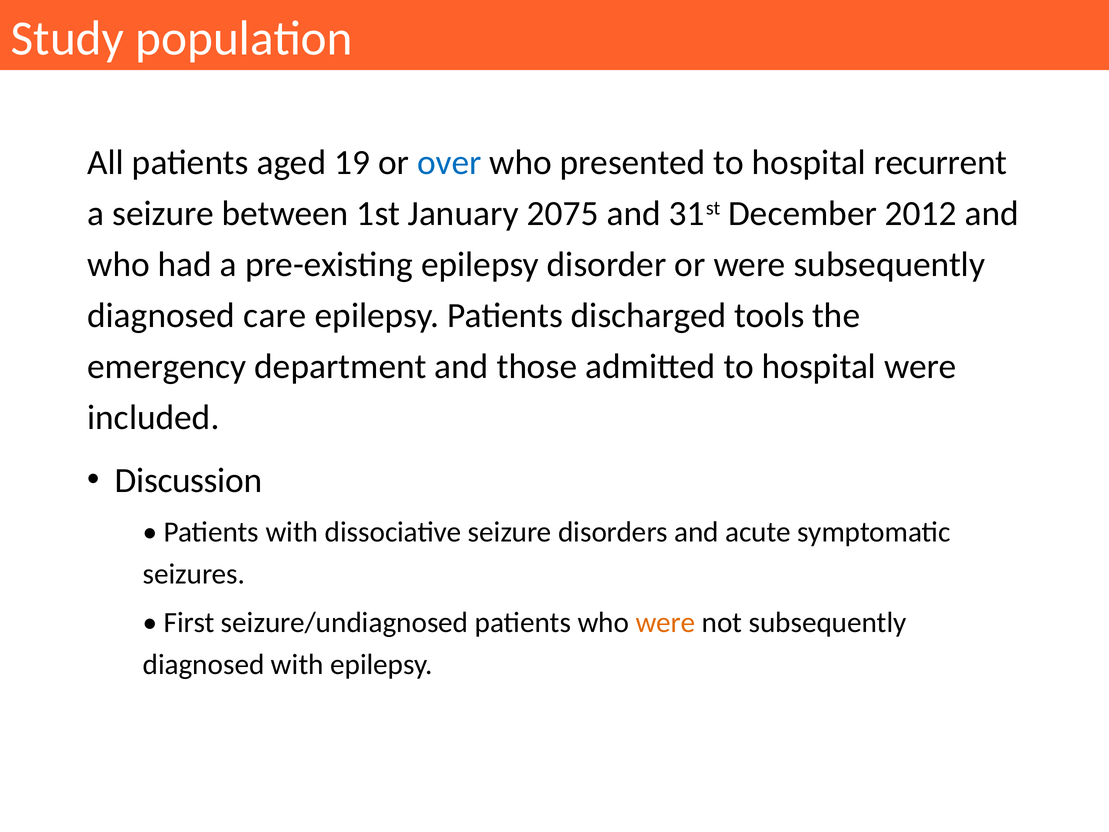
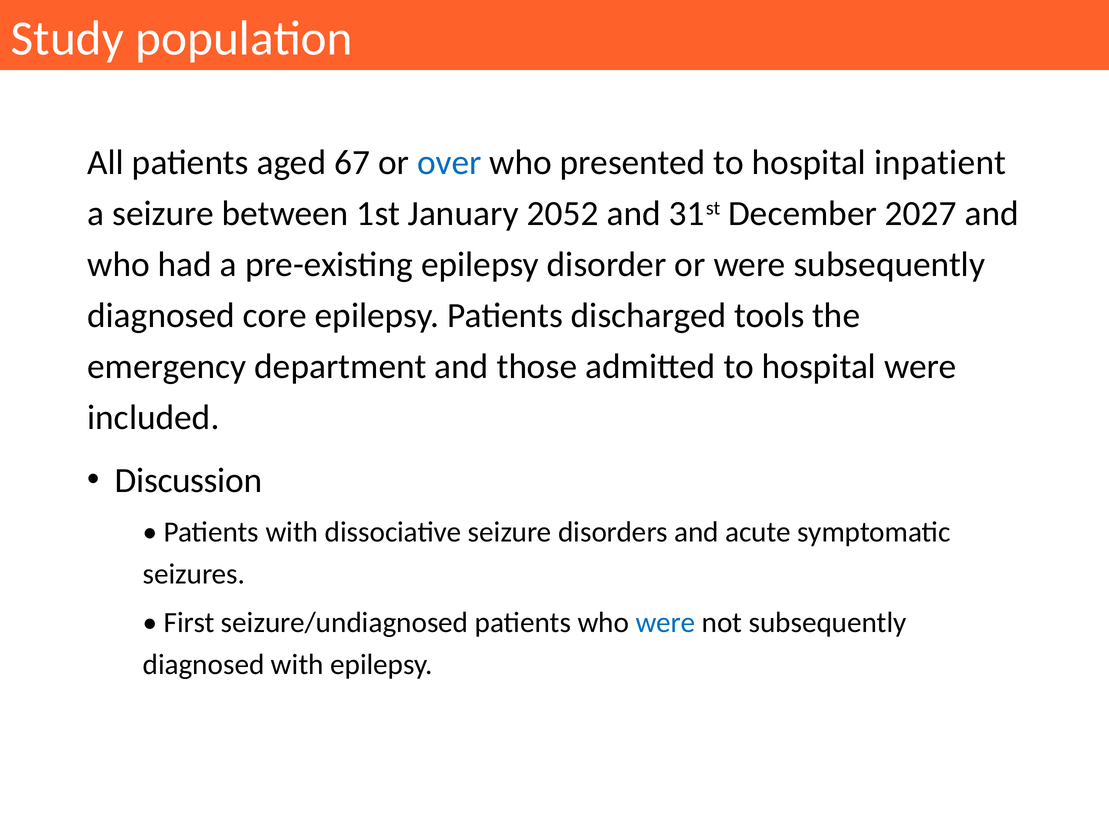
19: 19 -> 67
recurrent: recurrent -> inpatient
2075: 2075 -> 2052
2012: 2012 -> 2027
care: care -> core
were at (665, 622) colour: orange -> blue
